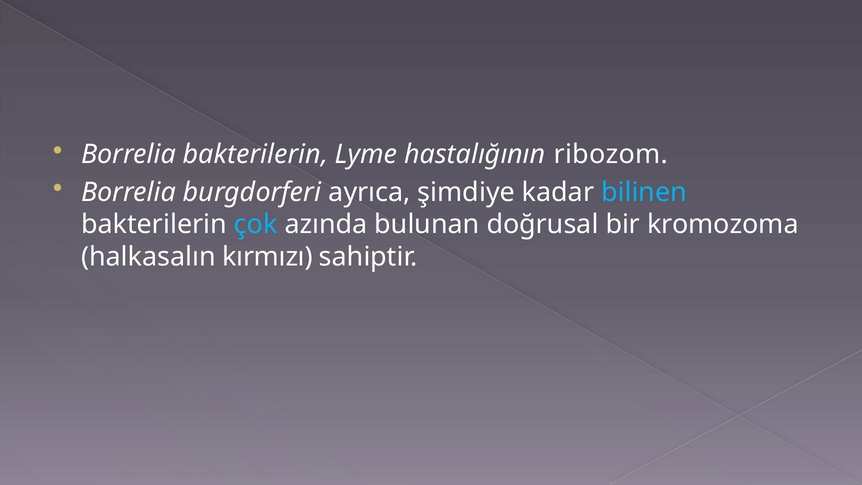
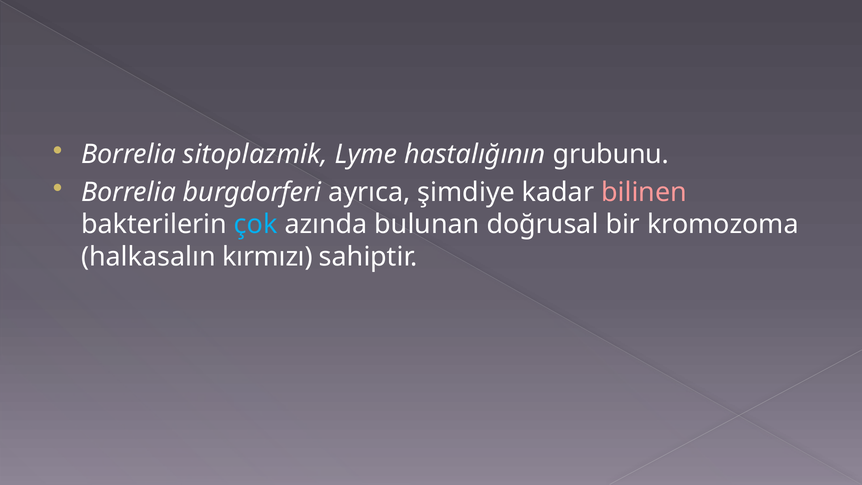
Borrelia bakterilerin: bakterilerin -> sitoplazmik
ribozom: ribozom -> grubunu
bilinen colour: light blue -> pink
